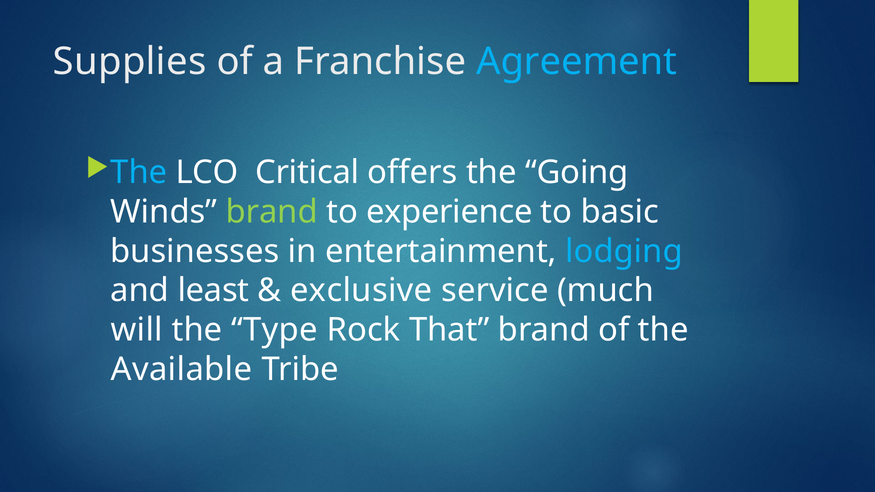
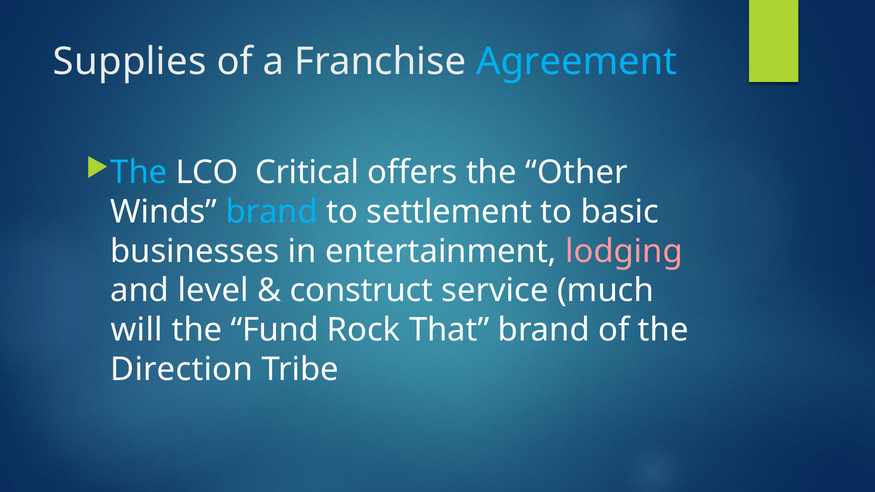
Going: Going -> Other
brand at (272, 212) colour: light green -> light blue
experience: experience -> settlement
lodging colour: light blue -> pink
least: least -> level
exclusive: exclusive -> construct
Type: Type -> Fund
Available: Available -> Direction
